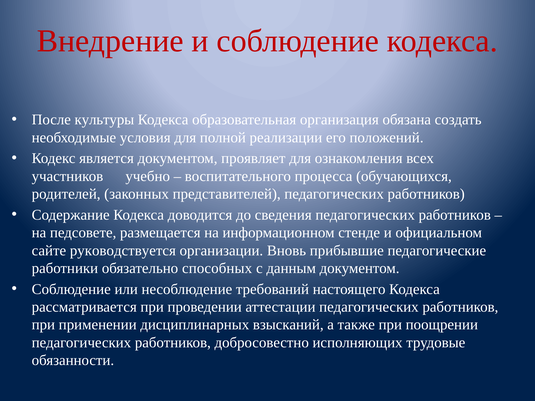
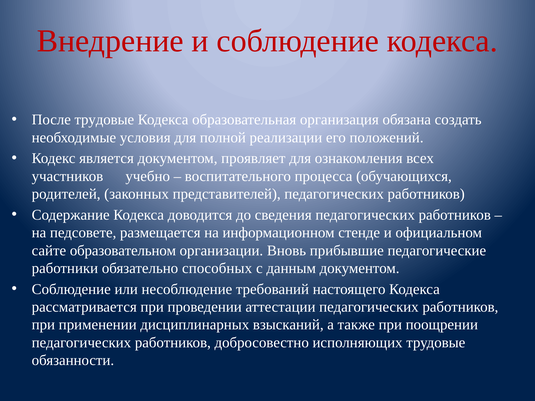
После культуры: культуры -> трудовые
руководствуется: руководствуется -> образовательном
